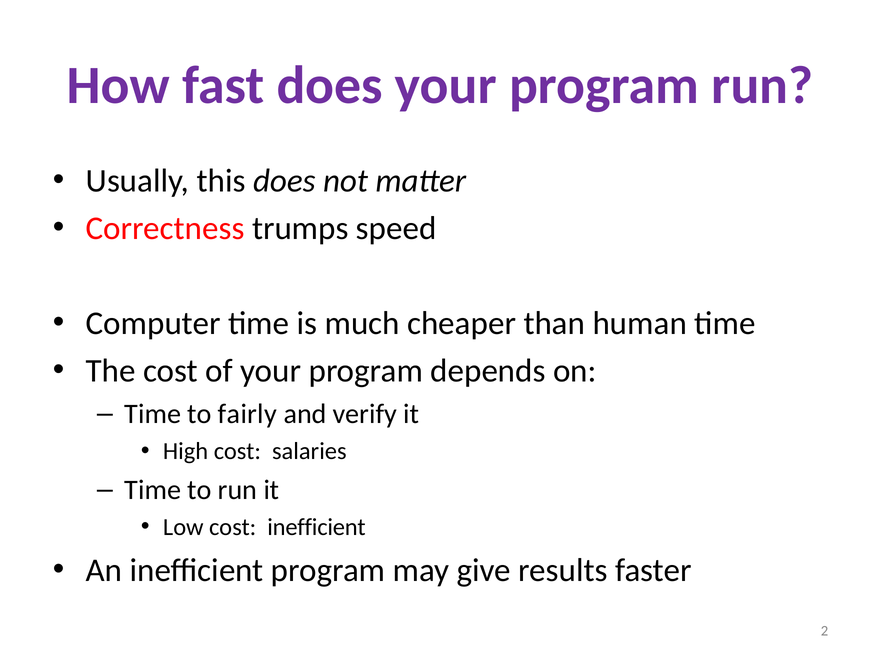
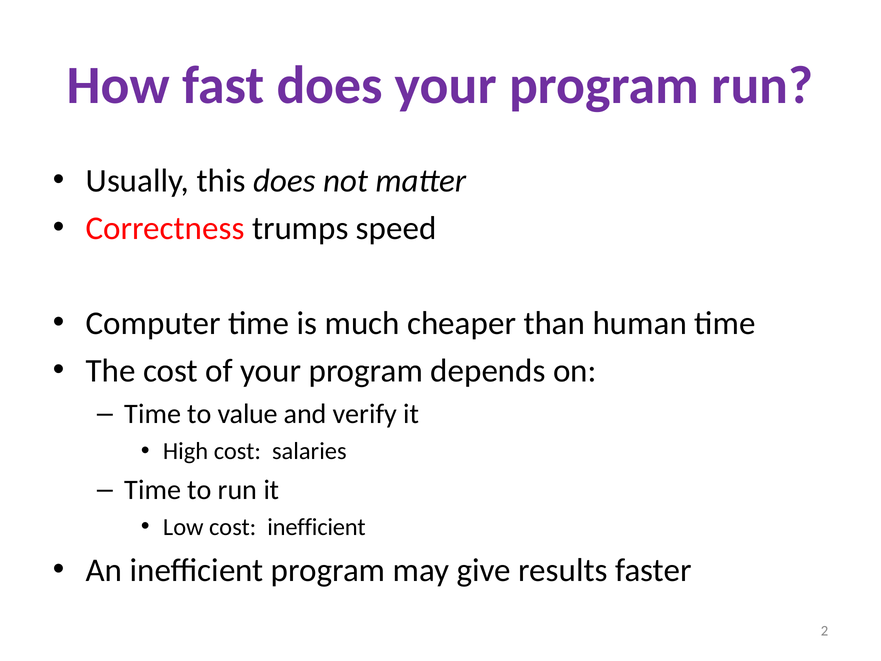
fairly: fairly -> value
